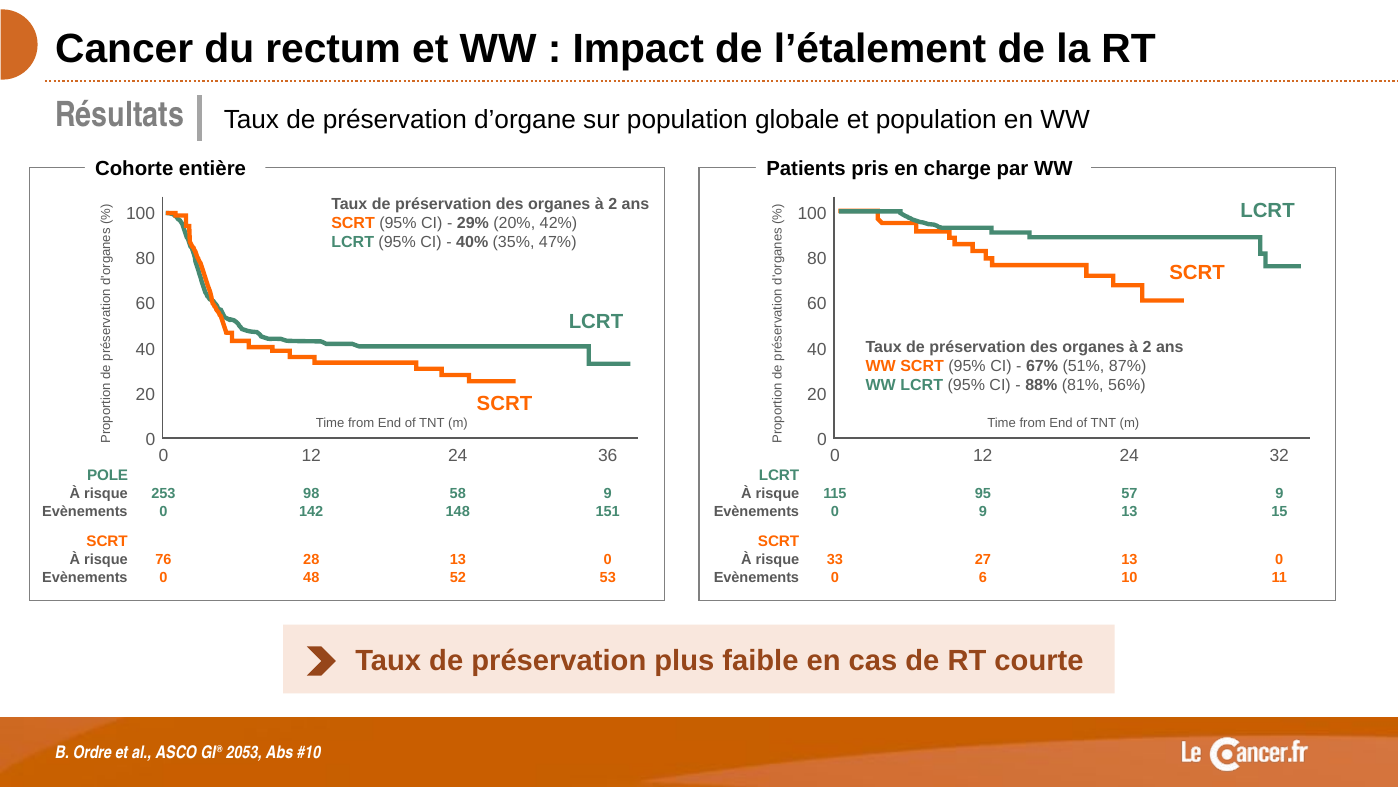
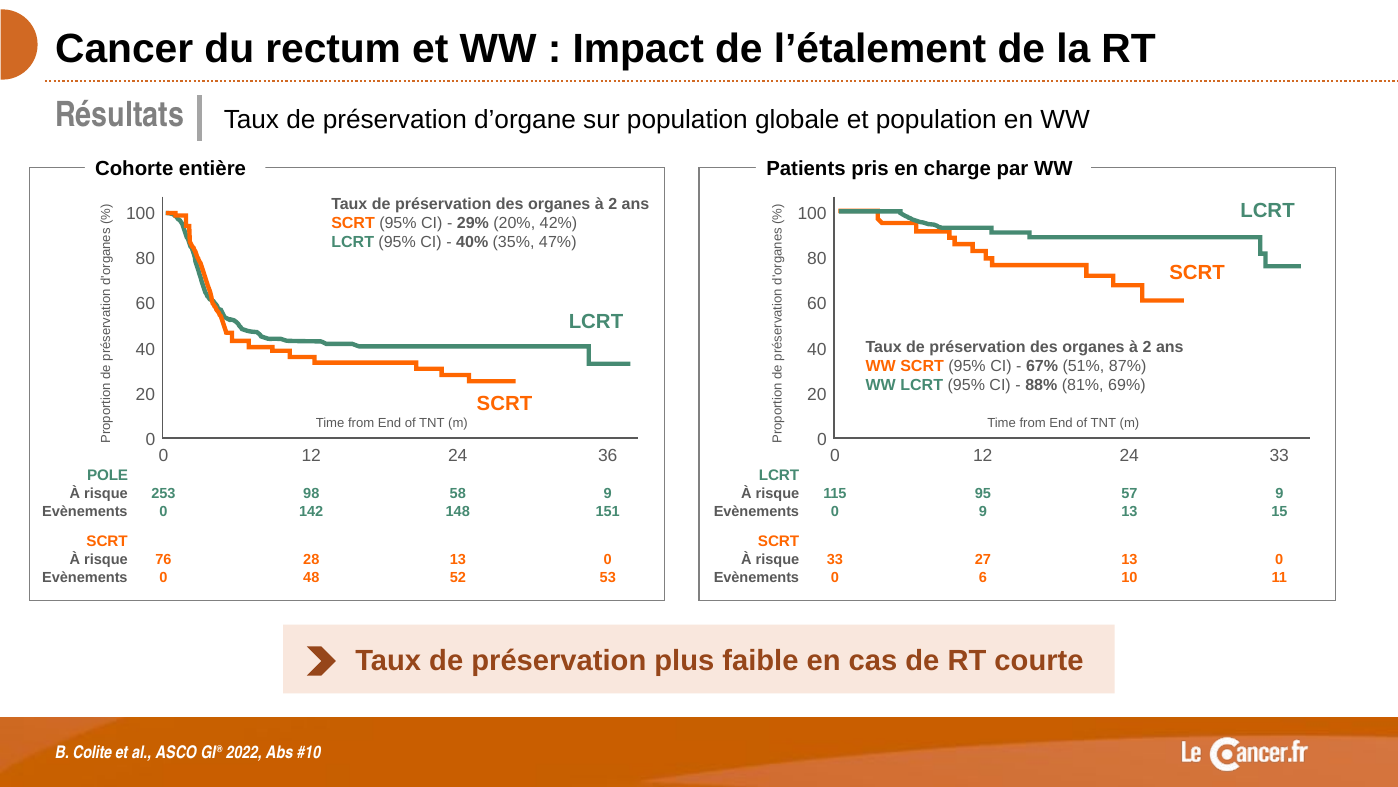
56%: 56% -> 69%
24 32: 32 -> 33
Ordre: Ordre -> Colite
2053: 2053 -> 2022
